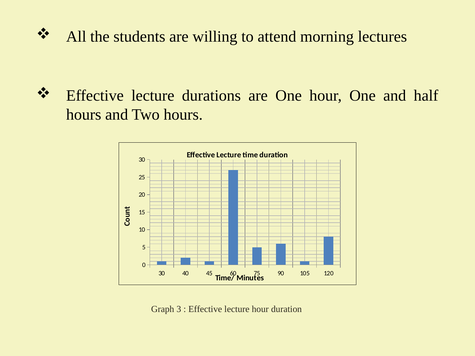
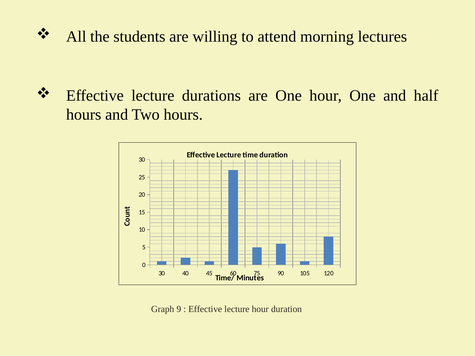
3: 3 -> 9
